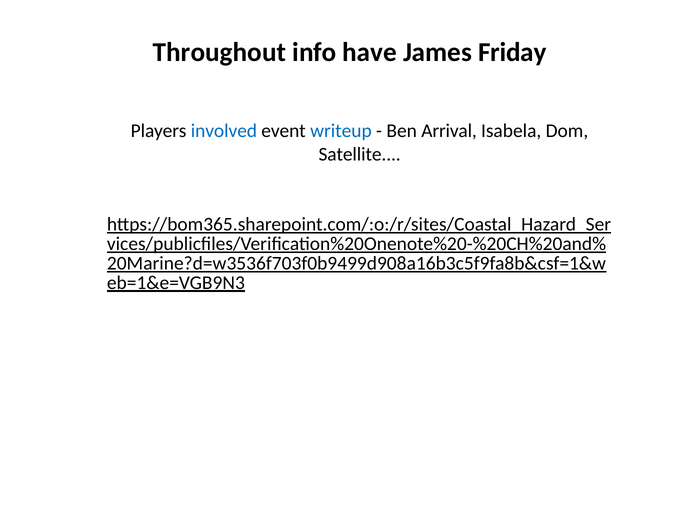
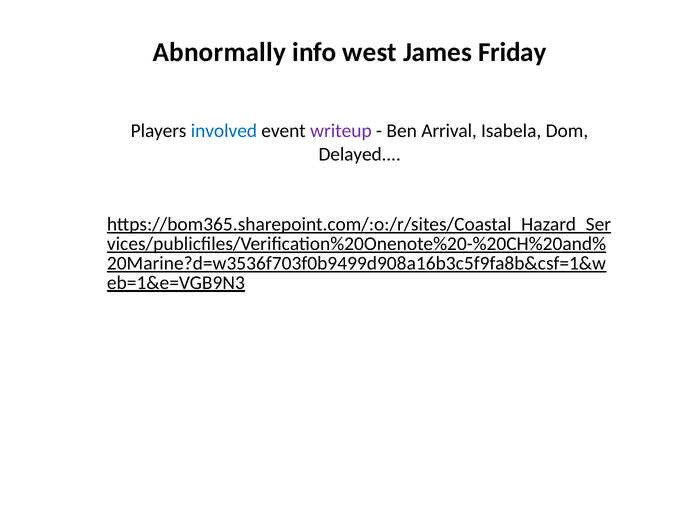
Throughout: Throughout -> Abnormally
have: have -> west
writeup colour: blue -> purple
Satellite: Satellite -> Delayed
